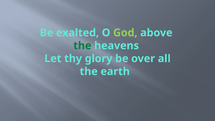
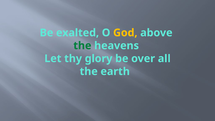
God colour: light green -> yellow
